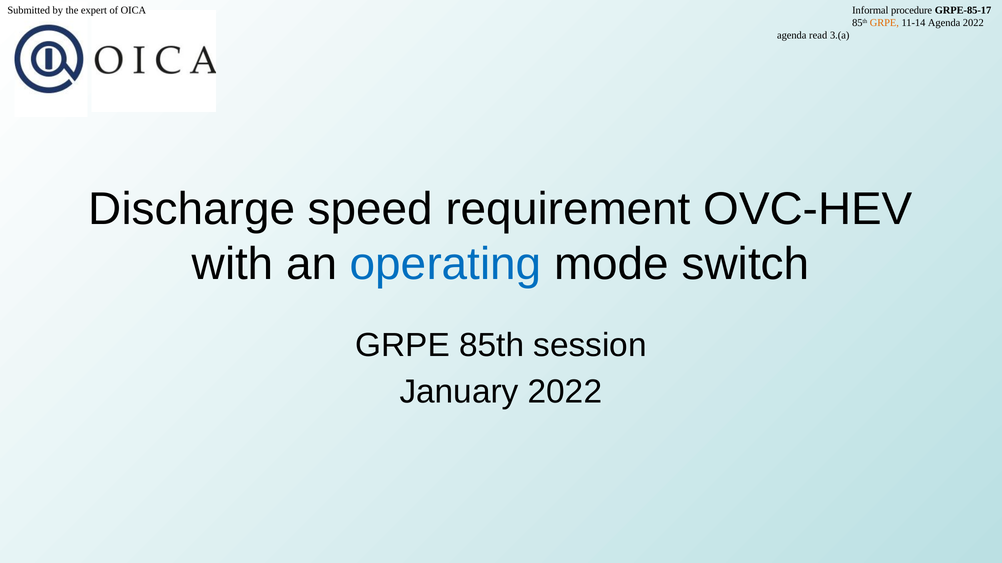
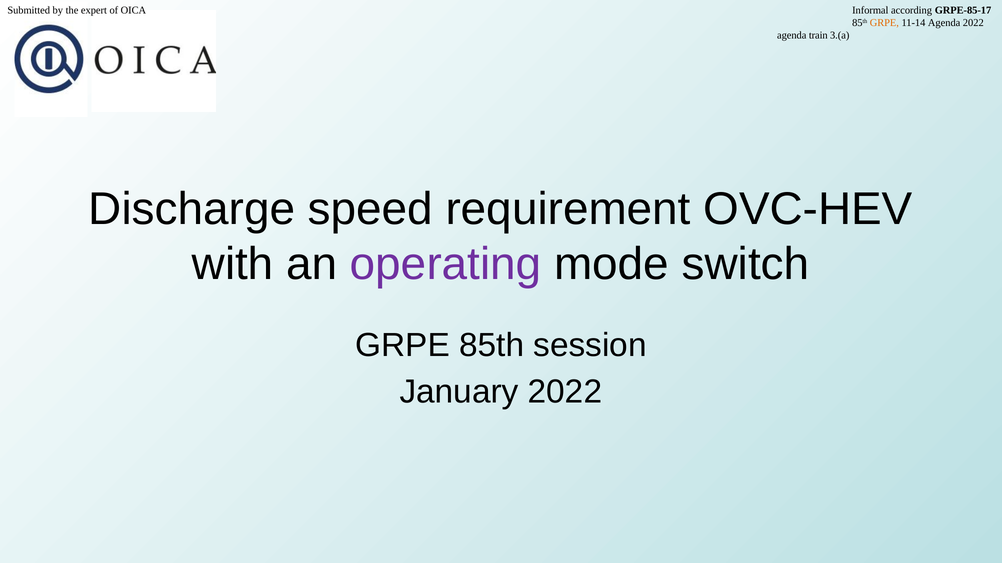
procedure: procedure -> according
read: read -> train
operating colour: blue -> purple
